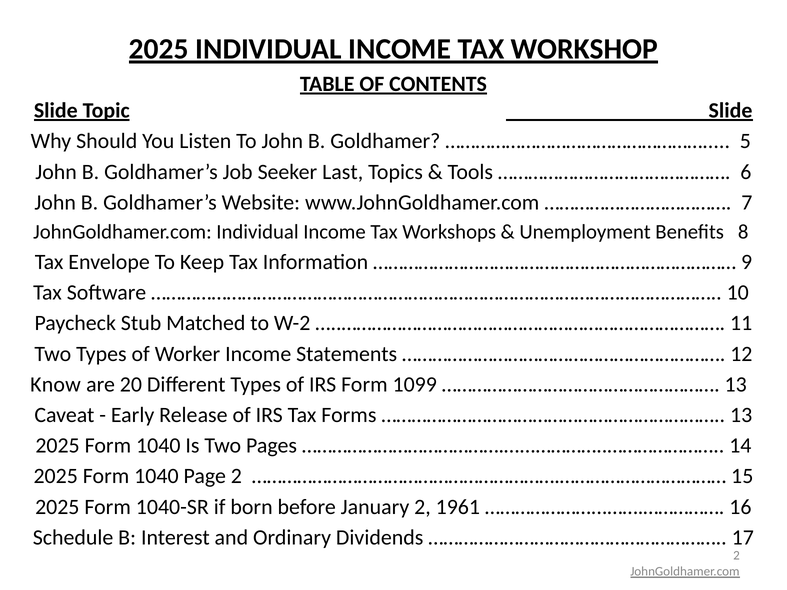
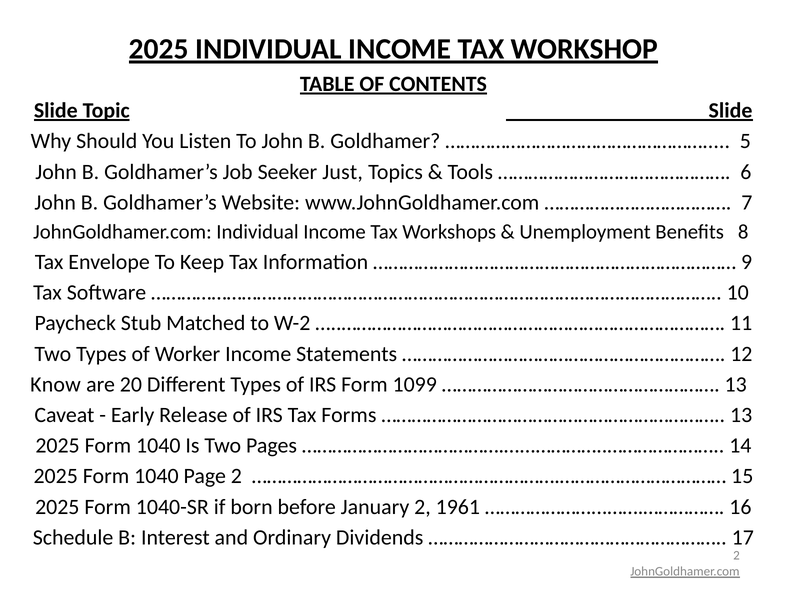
Last: Last -> Just
